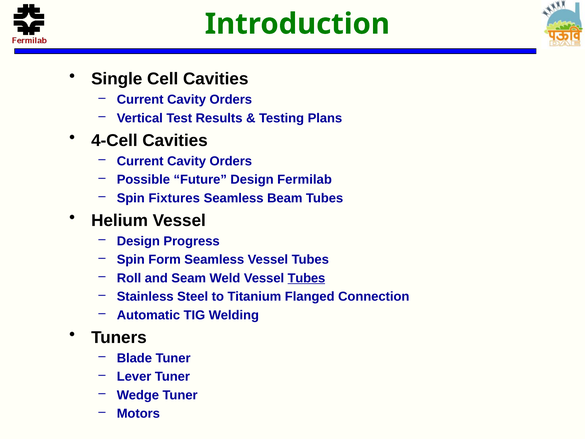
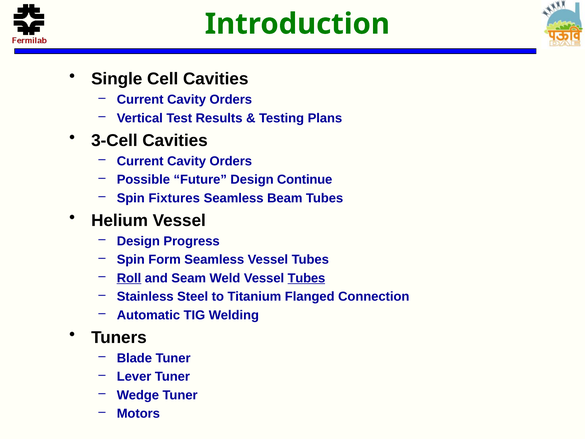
4-Cell: 4-Cell -> 3-Cell
Fermilab: Fermilab -> Continue
Roll underline: none -> present
